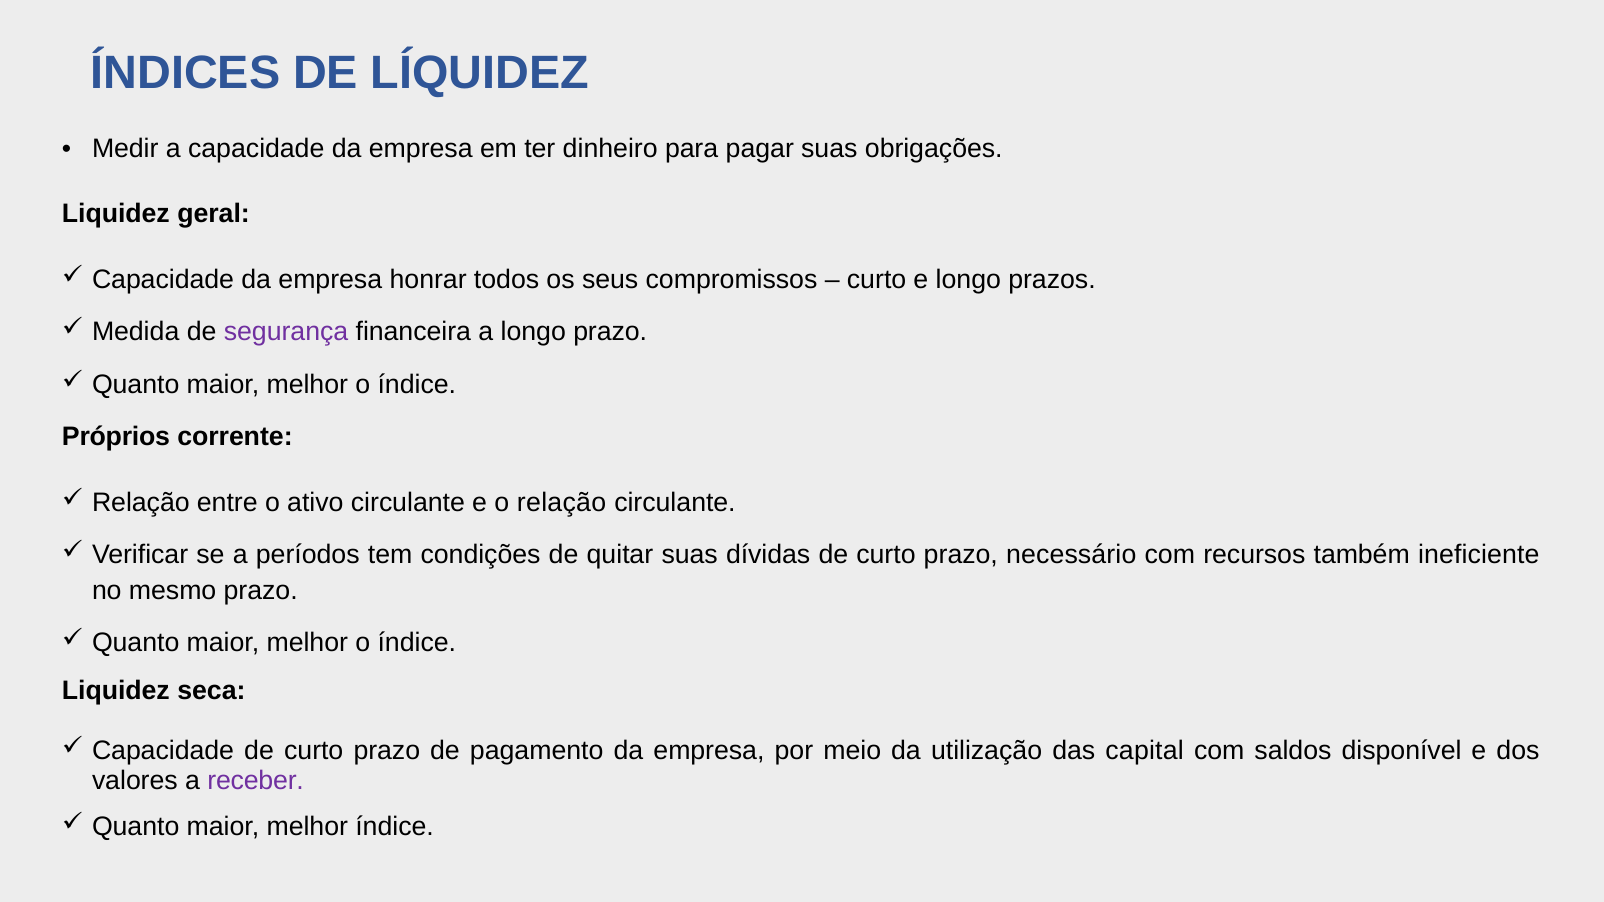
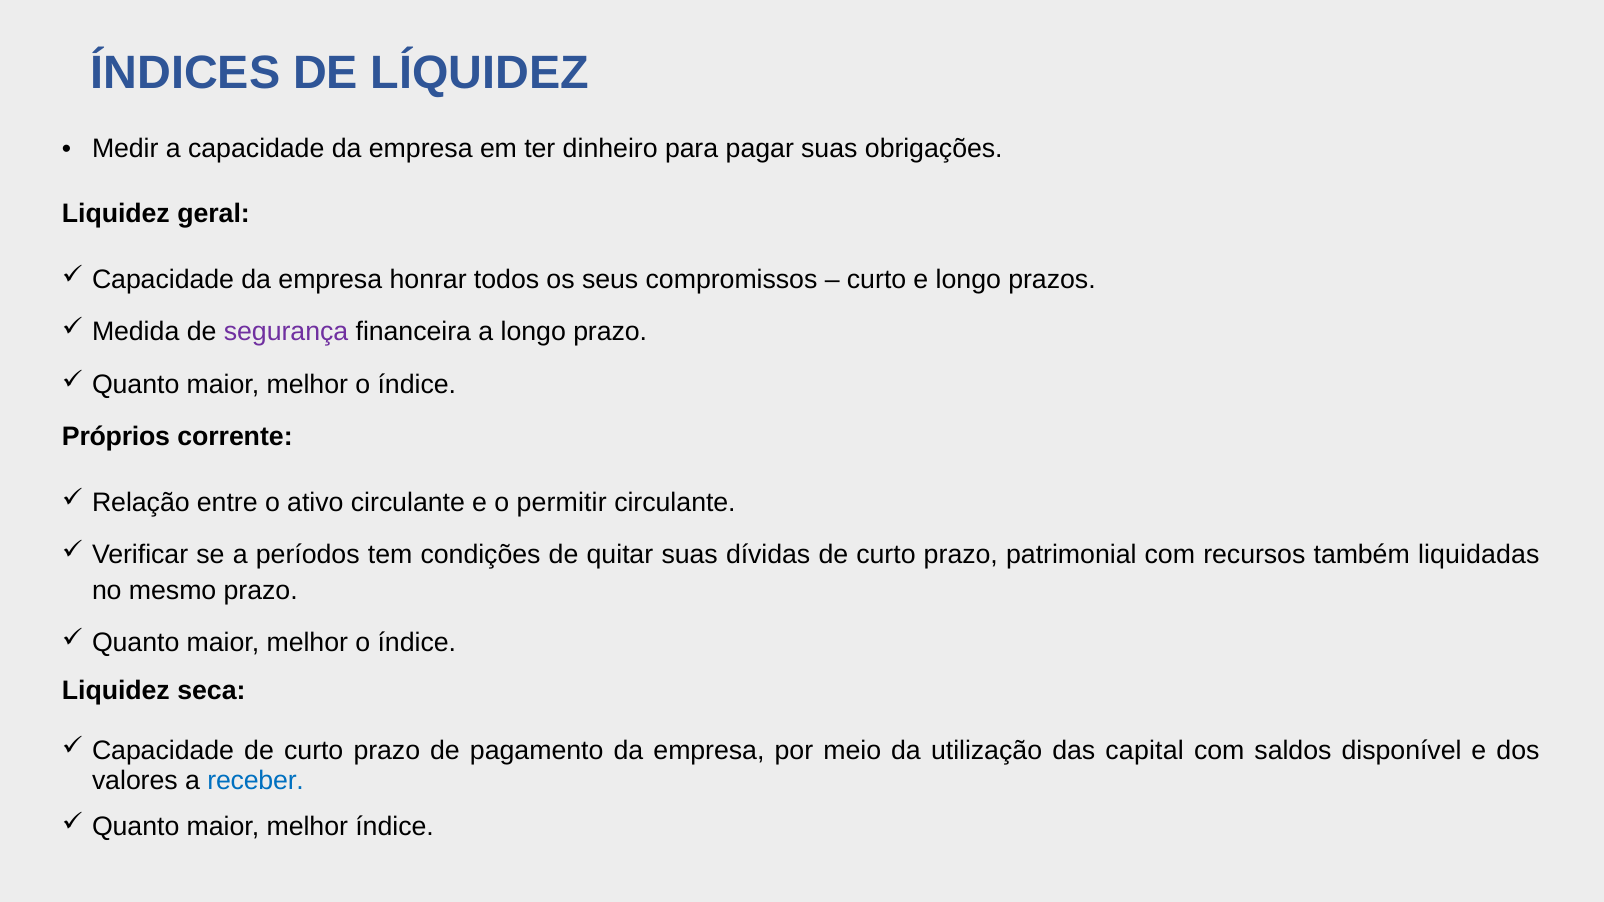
o relação: relação -> permitir
necessário: necessário -> patrimonial
ineficiente: ineficiente -> liquidadas
receber colour: purple -> blue
